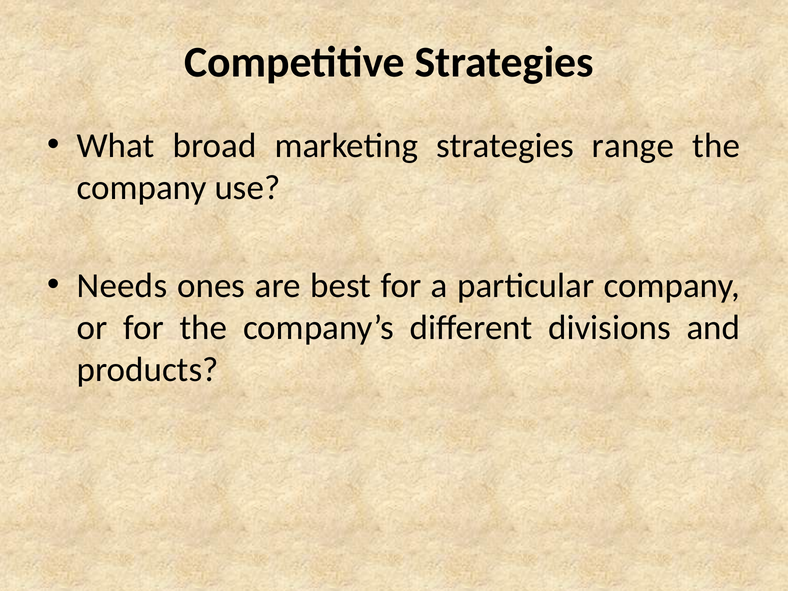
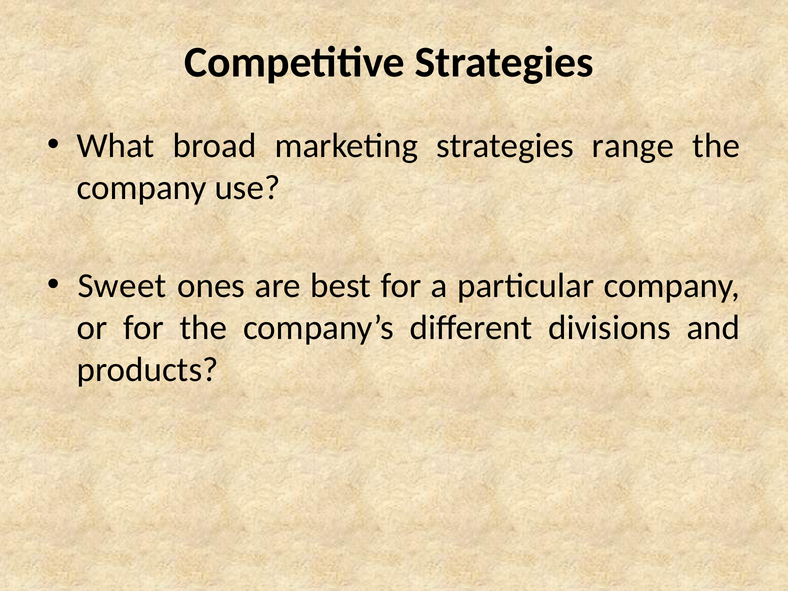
Needs: Needs -> Sweet
